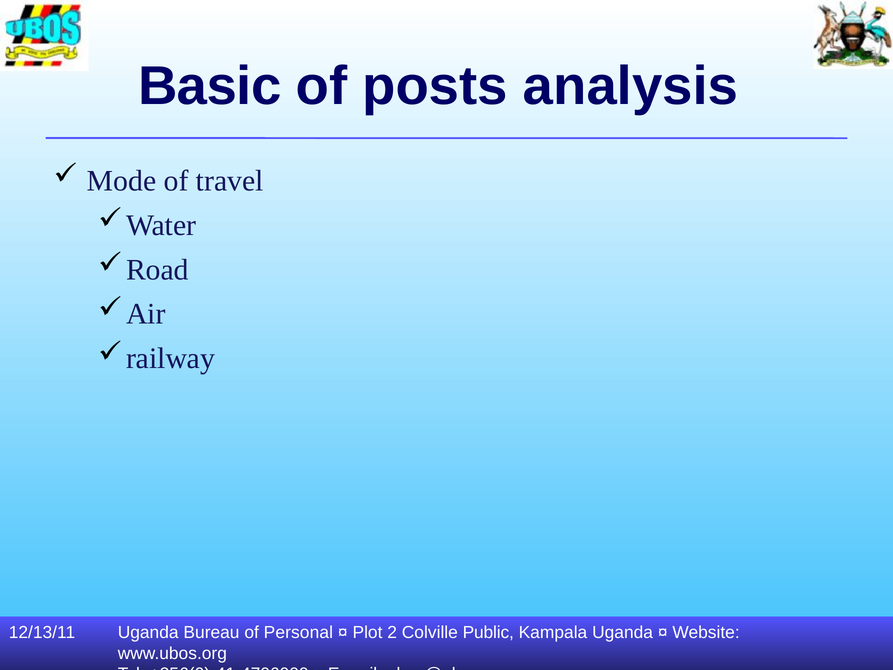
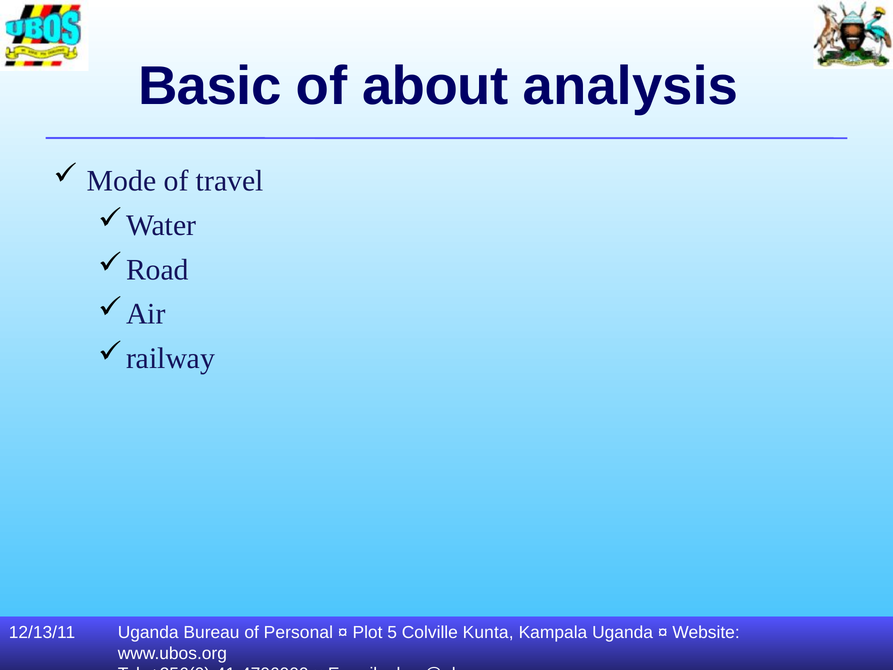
posts: posts -> about
2: 2 -> 5
Public: Public -> Kunta
